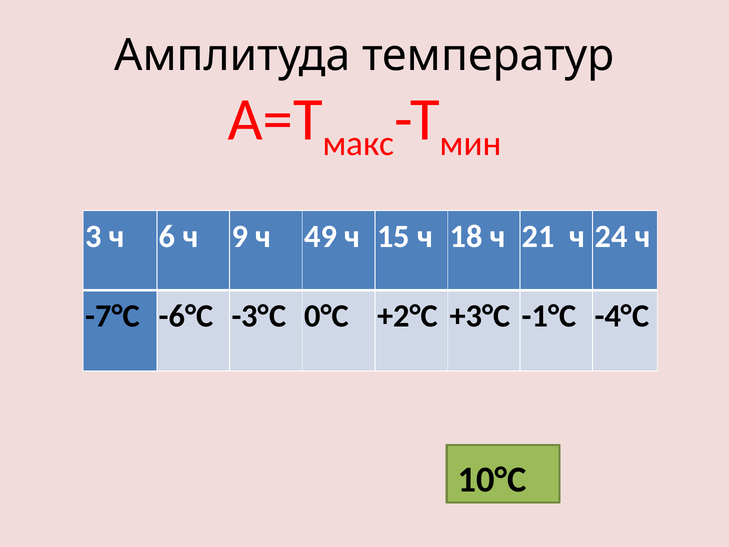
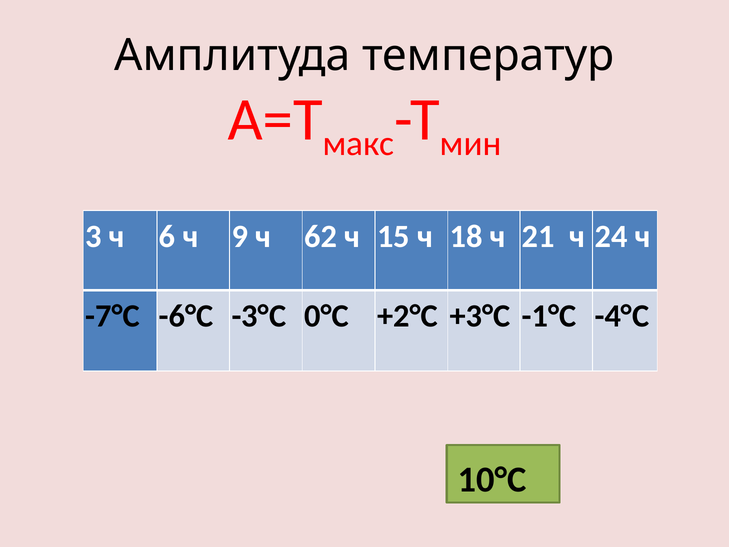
49: 49 -> 62
